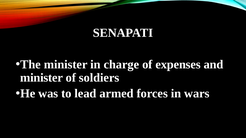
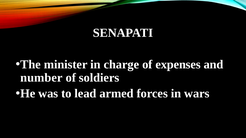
minister at (42, 78): minister -> number
